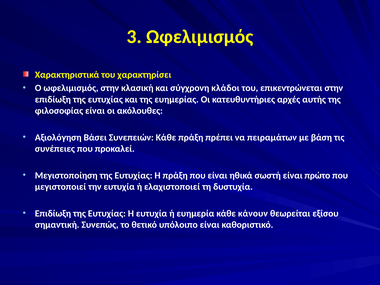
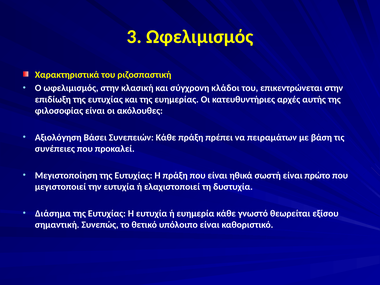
χαρακτηρίσει: χαρακτηρίσει -> ριζοσπαστική
Επιδίωξη at (53, 213): Επιδίωξη -> Διάσημα
κάνουν: κάνουν -> γνωστό
